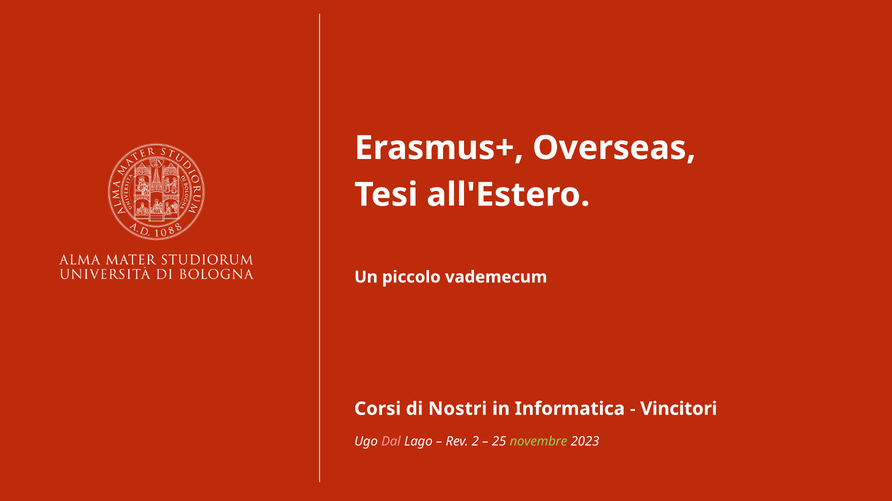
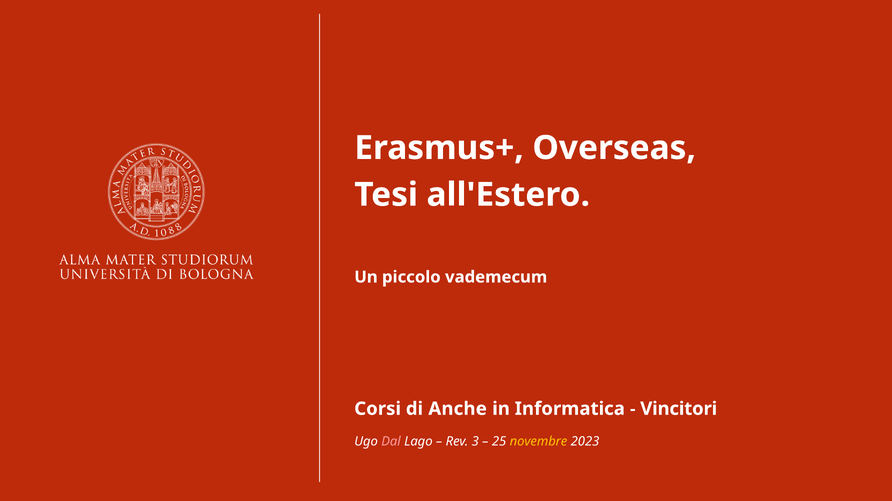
Nostri: Nostri -> Anche
2: 2 -> 3
novembre colour: light green -> yellow
